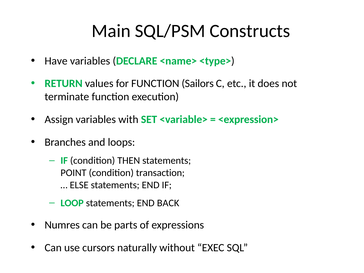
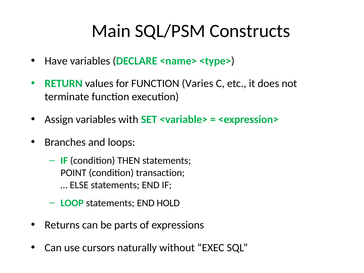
Sailors: Sailors -> Varies
BACK: BACK -> HOLD
Numres: Numres -> Returns
